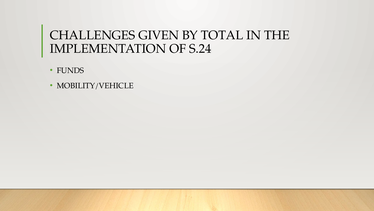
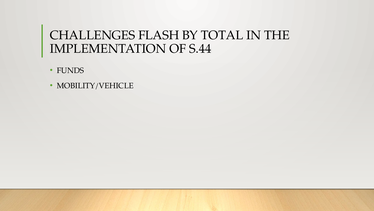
GIVEN: GIVEN -> FLASH
S.24: S.24 -> S.44
